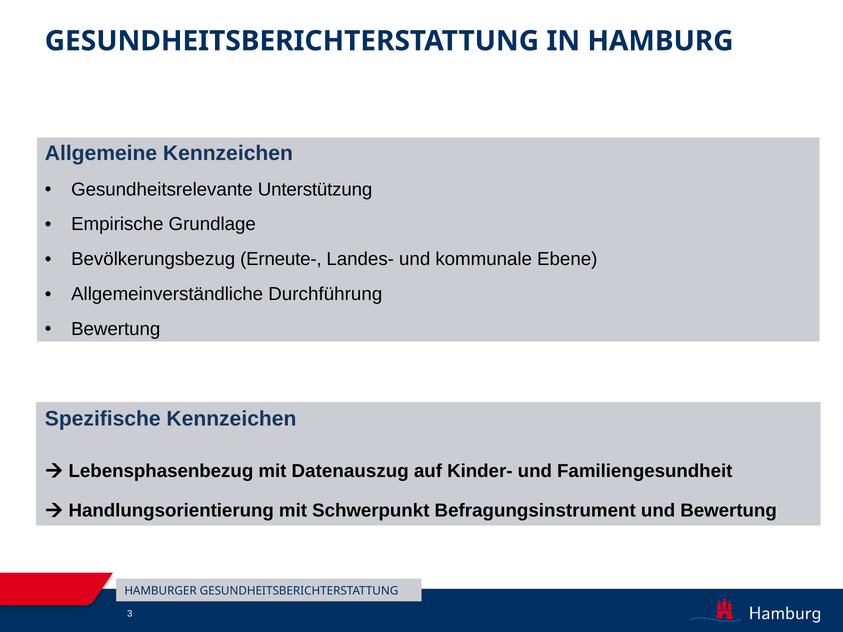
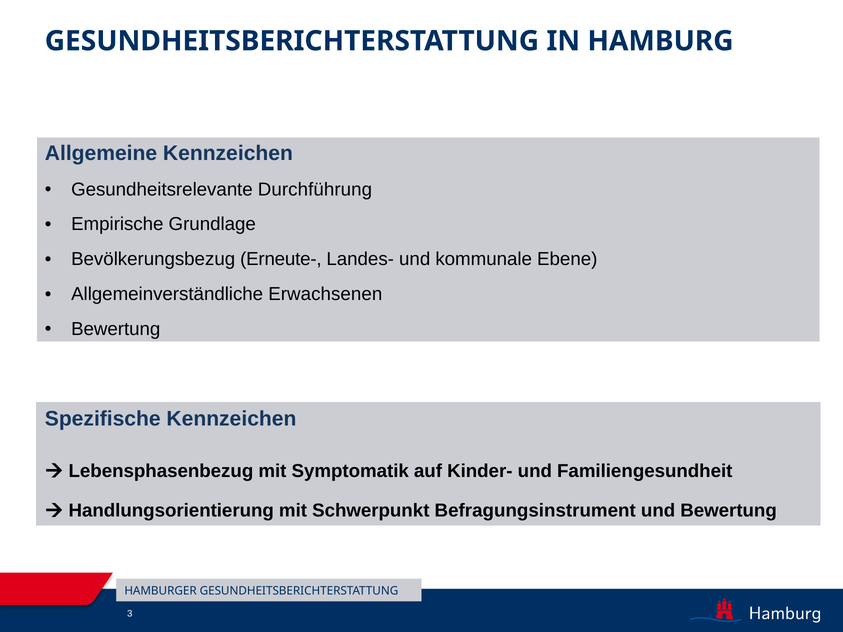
Unterstützung: Unterstützung -> Durchführung
Durchführung: Durchführung -> Erwachsenen
Datenauszug: Datenauszug -> Symptomatik
